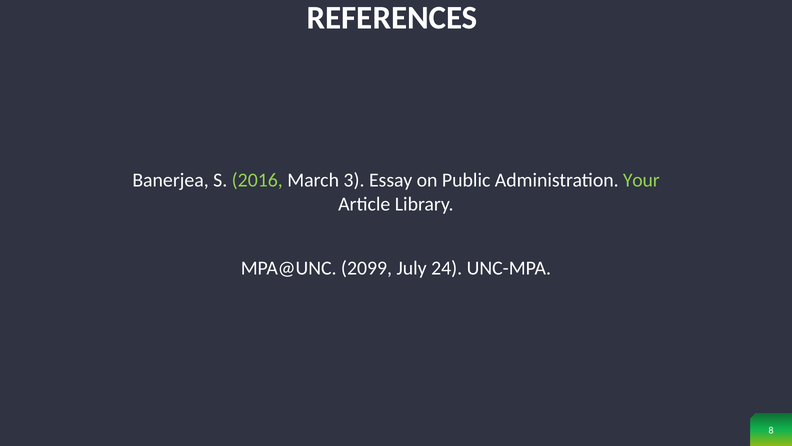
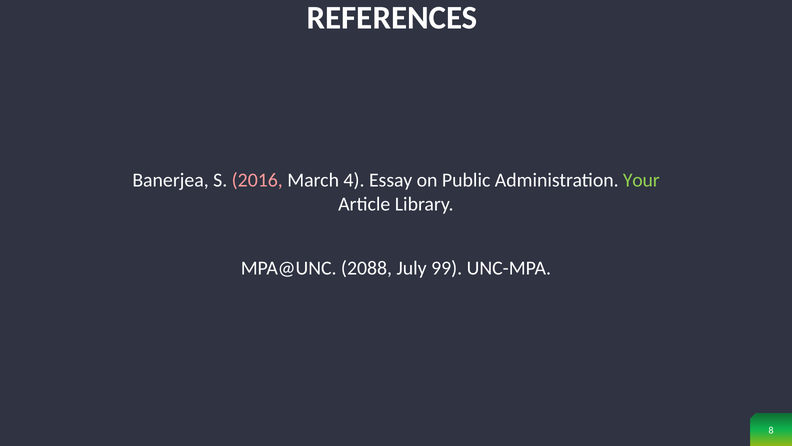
2016 colour: light green -> pink
3: 3 -> 4
2099: 2099 -> 2088
24: 24 -> 99
